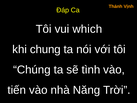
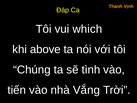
chung: chung -> above
Năng: Năng -> Vắng
